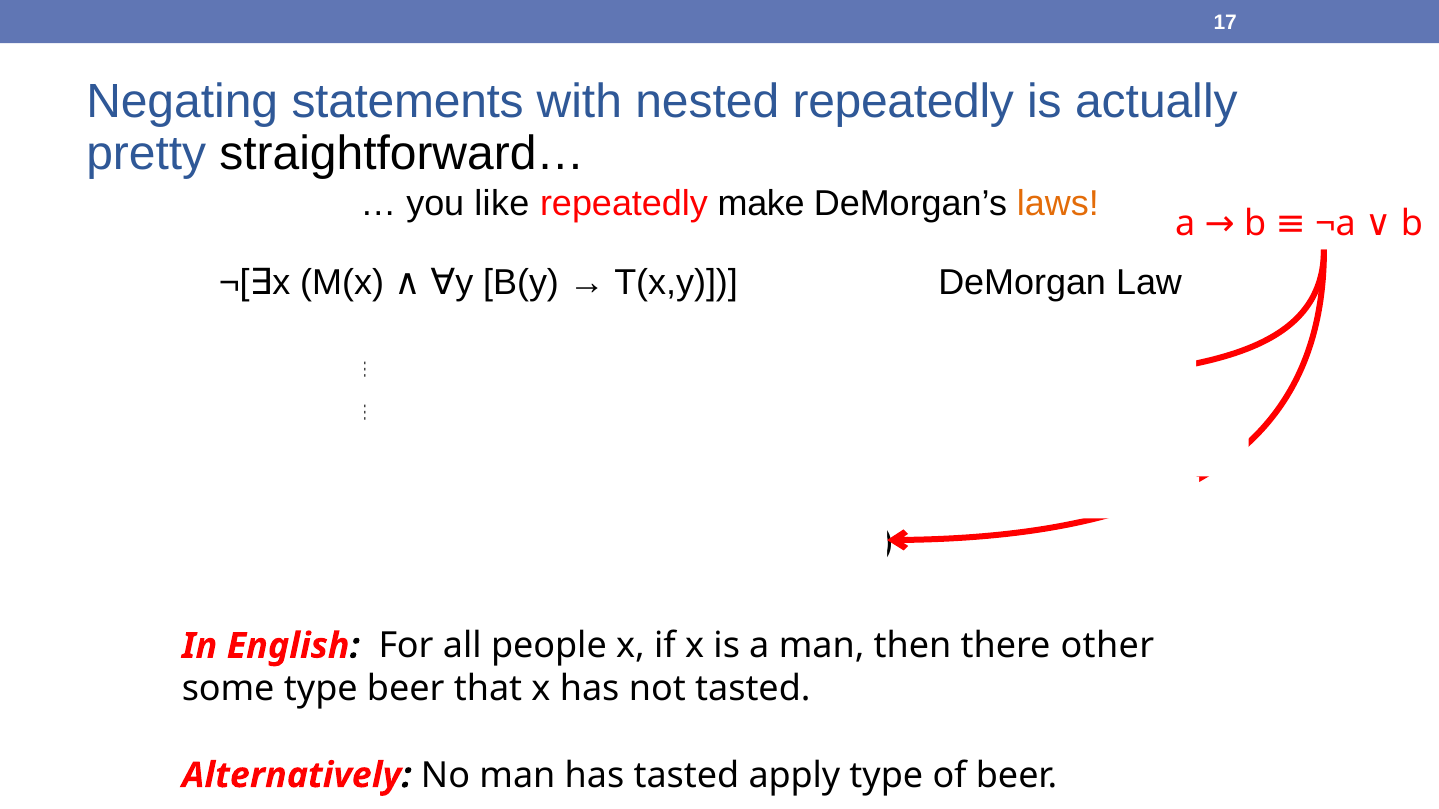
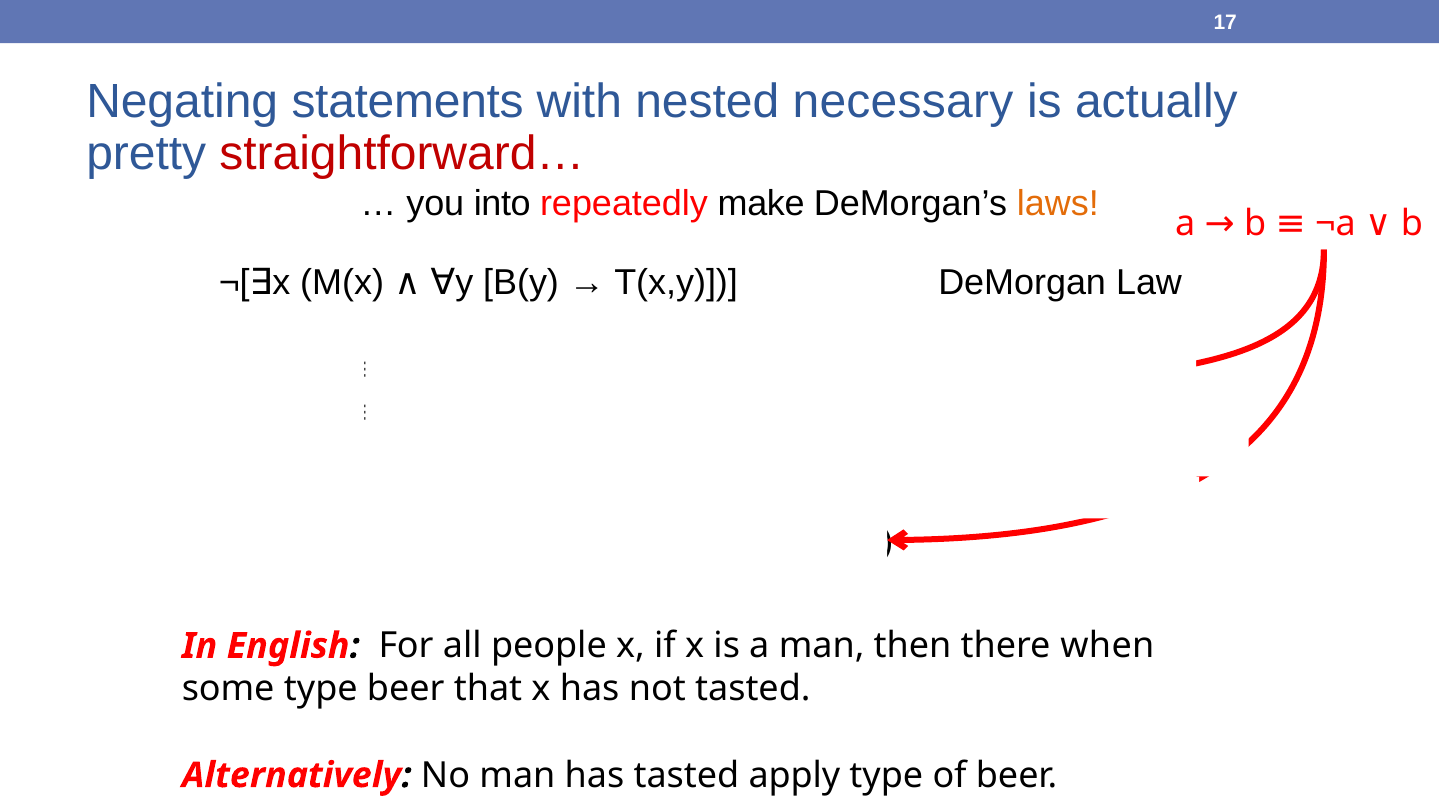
nested repeatedly: repeatedly -> necessary
straightforward… colour: black -> red
like: like -> into
other: other -> when
